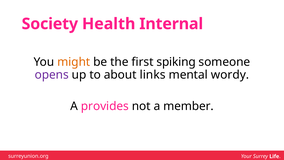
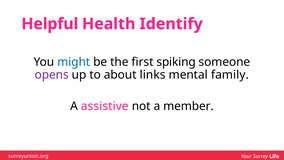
Society: Society -> Helpful
Internal: Internal -> Identify
might colour: orange -> blue
wordy: wordy -> family
provides: provides -> assistive
